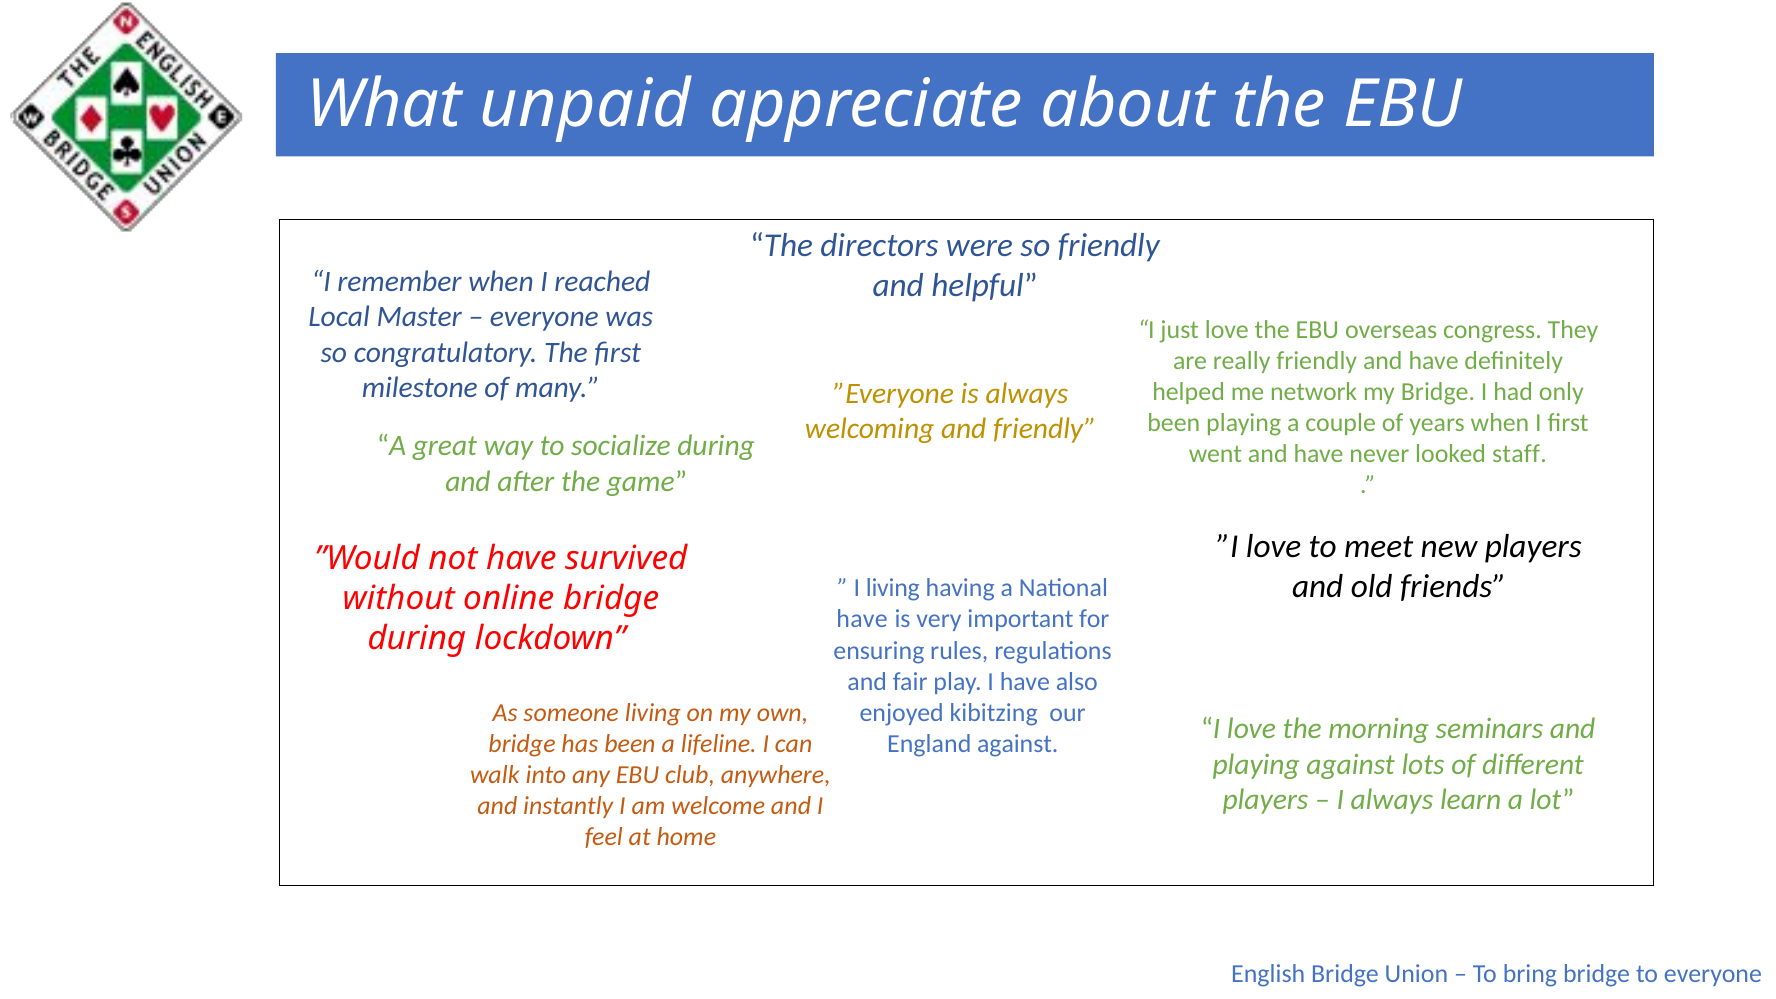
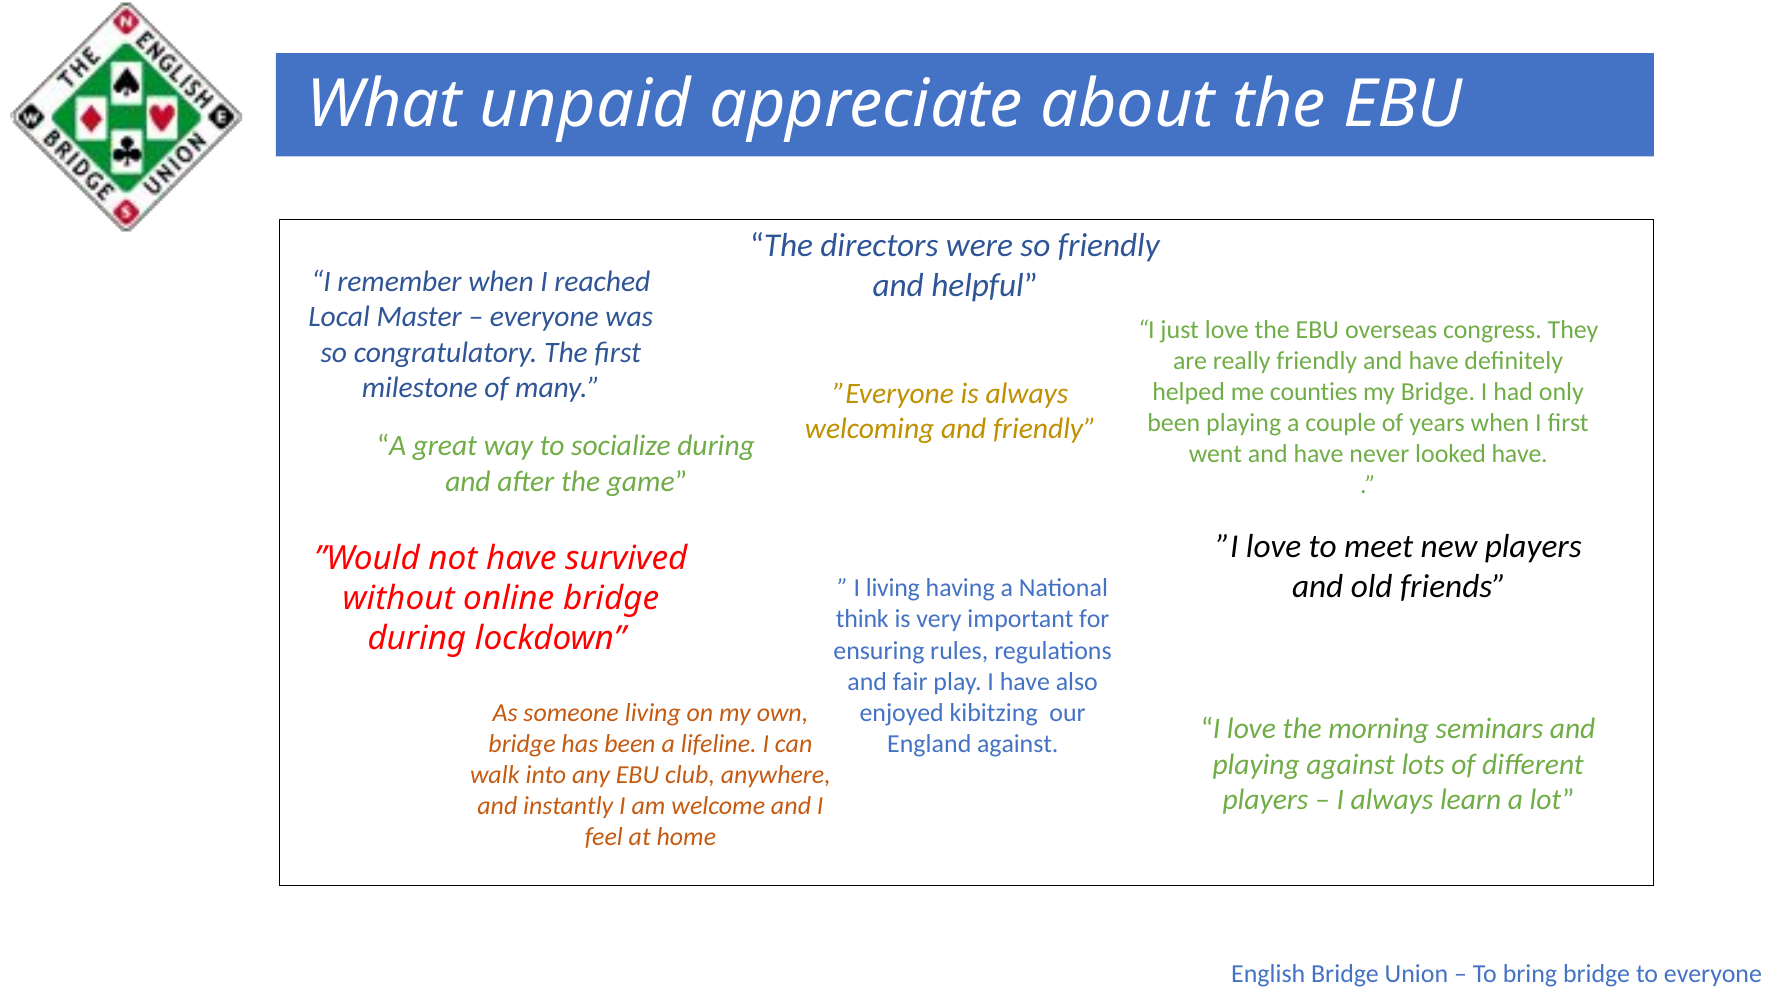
network: network -> counties
looked staff: staff -> have
have at (862, 619): have -> think
